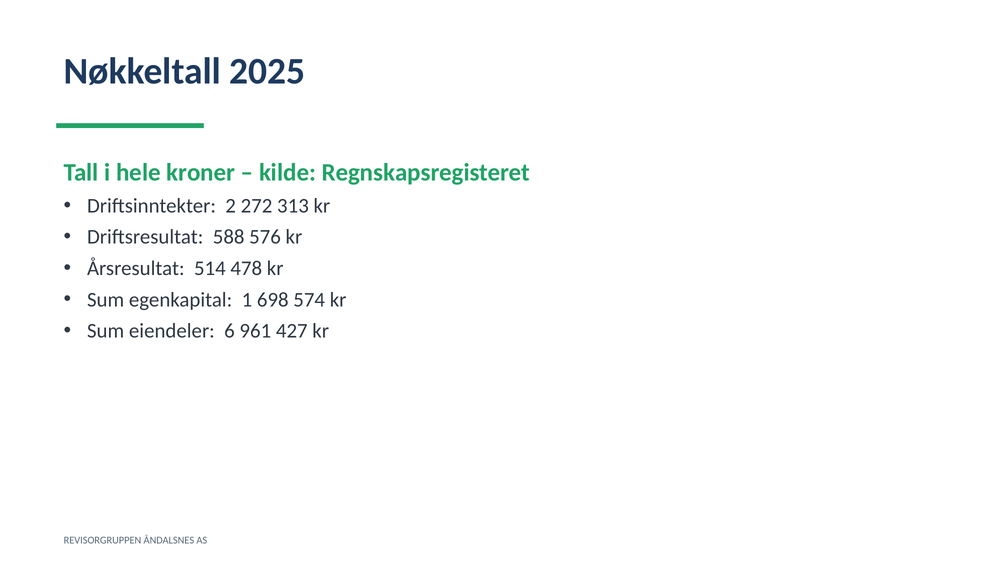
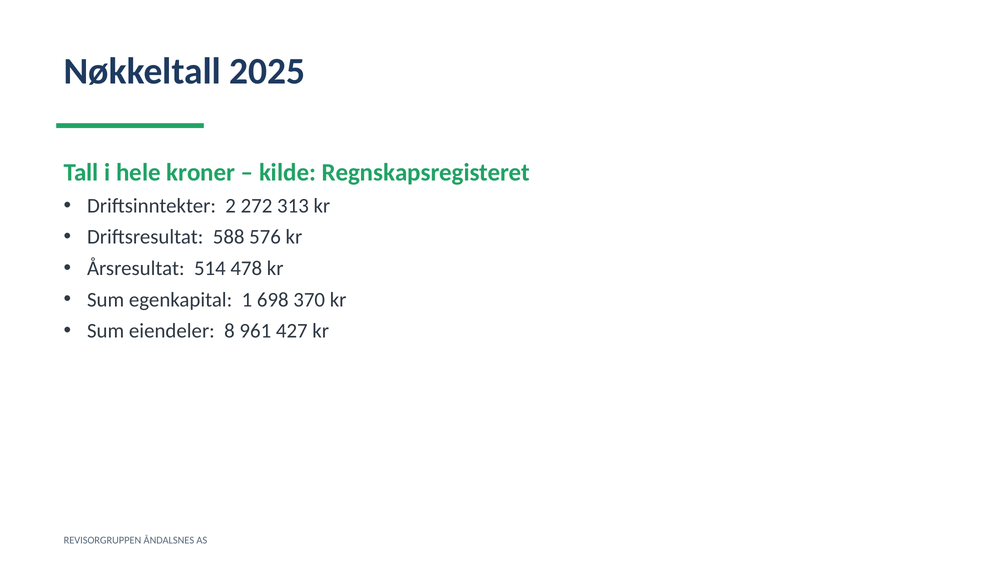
574: 574 -> 370
6: 6 -> 8
